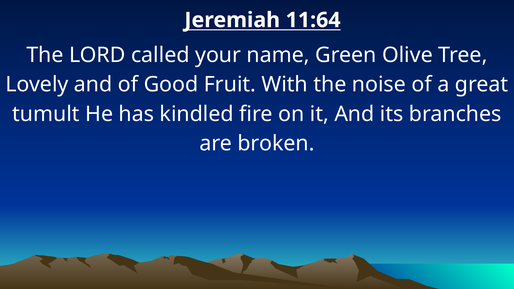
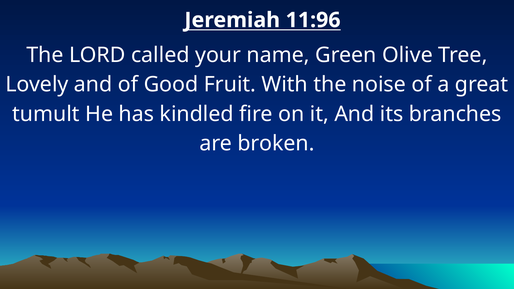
11:64: 11:64 -> 11:96
